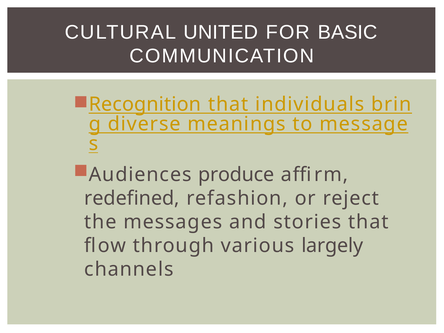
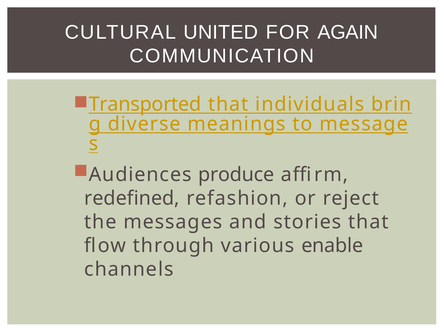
BASIC: BASIC -> AGAIN
Recognition: Recognition -> Transported
largely: largely -> enable
